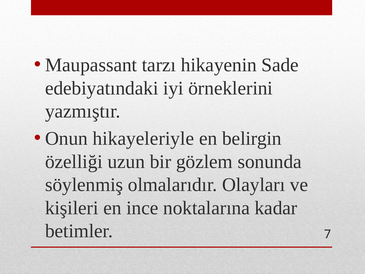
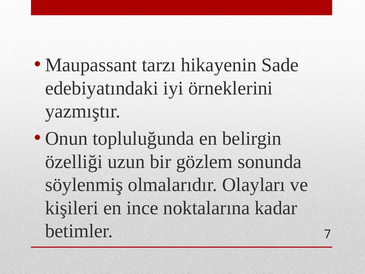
hikayeleriyle: hikayeleriyle -> topluluğunda
